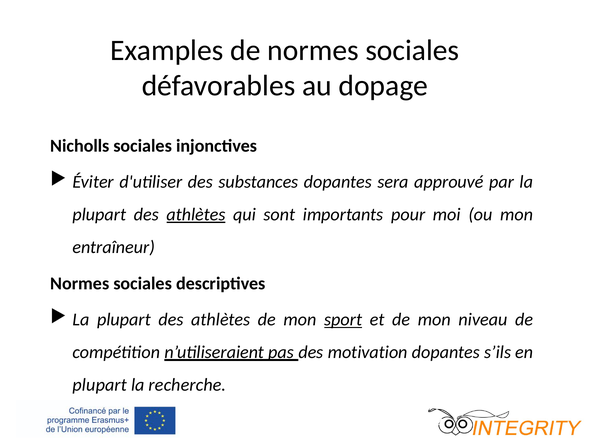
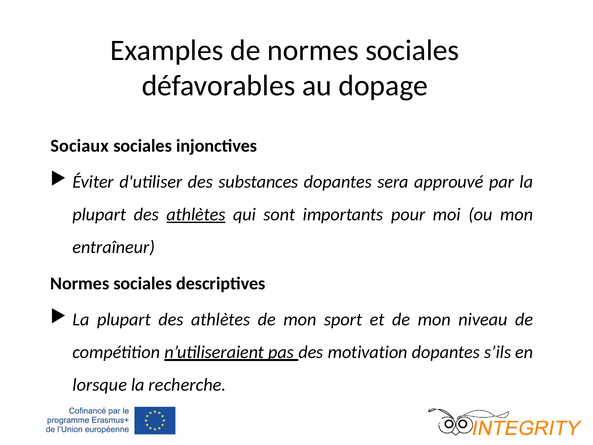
Nicholls: Nicholls -> Sociaux
sport underline: present -> none
plupart at (100, 385): plupart -> lorsque
